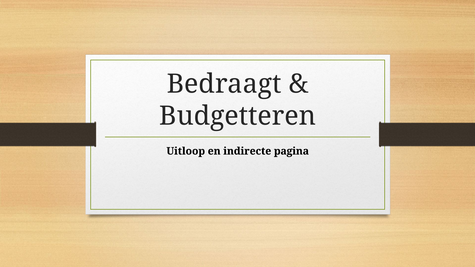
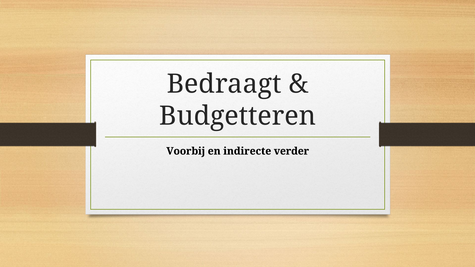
Uitloop: Uitloop -> Voorbij
pagina: pagina -> verder
